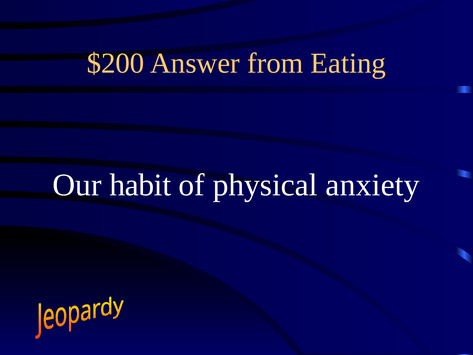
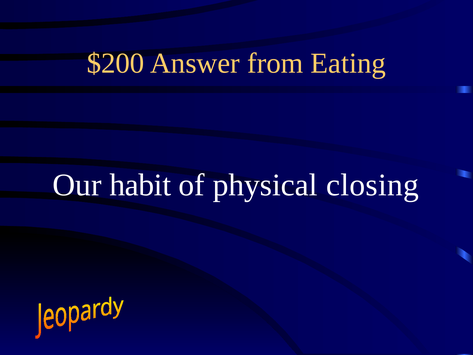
anxiety: anxiety -> closing
